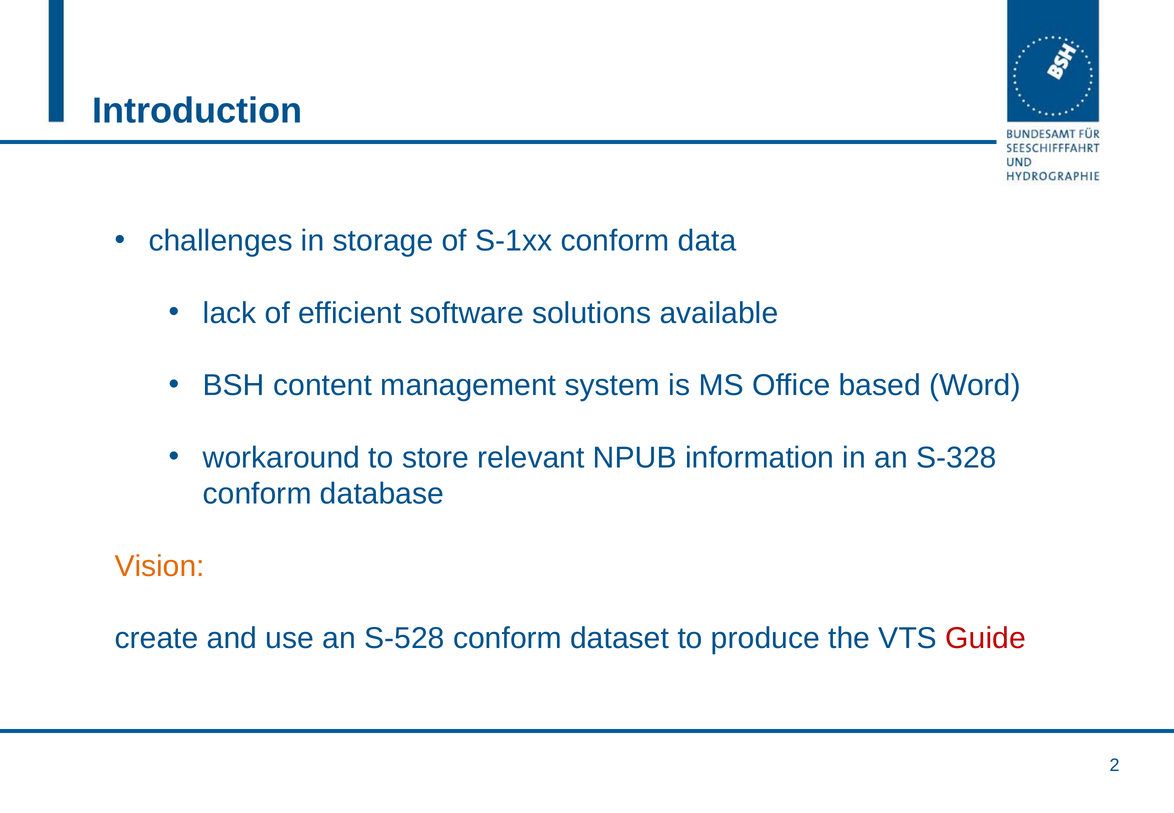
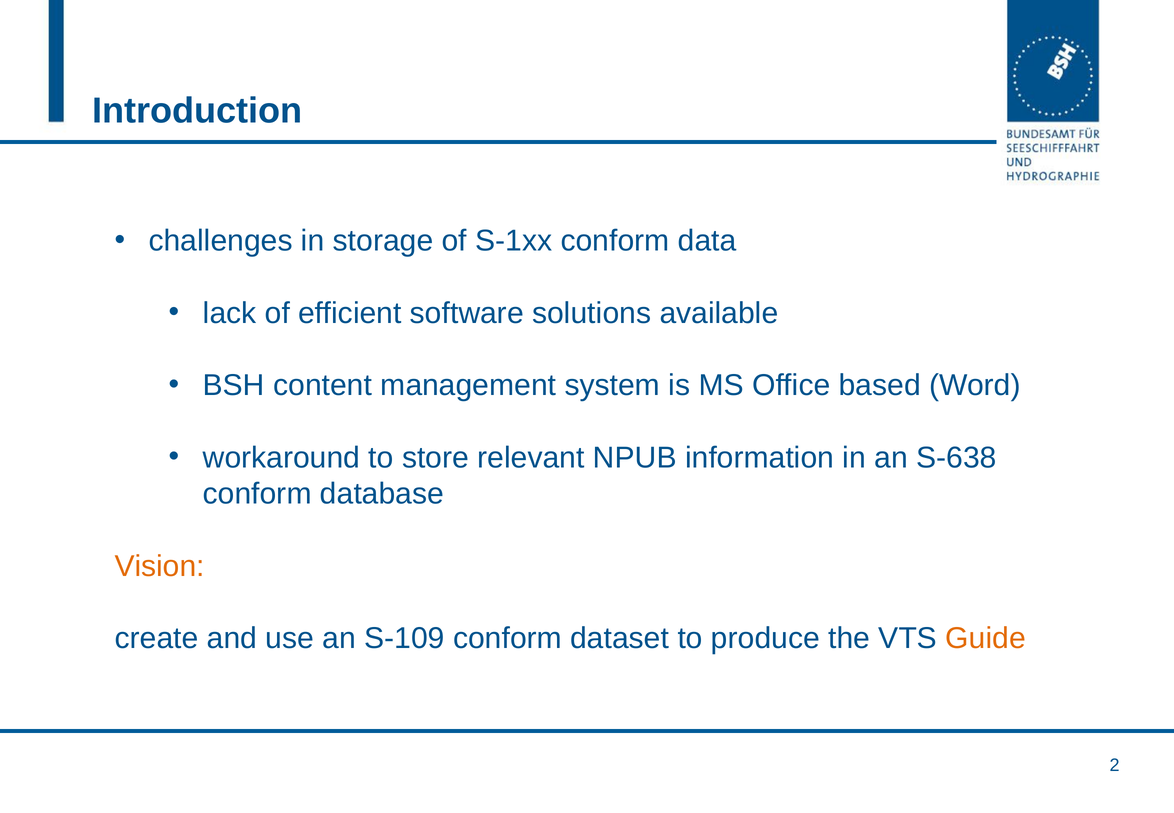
S-328: S-328 -> S-638
S-528: S-528 -> S-109
Guide colour: red -> orange
